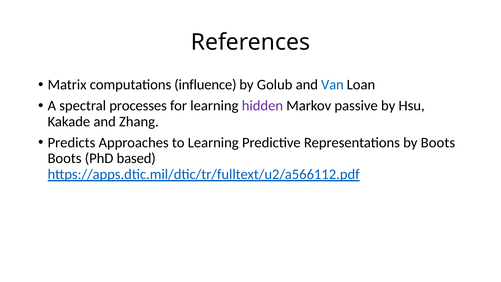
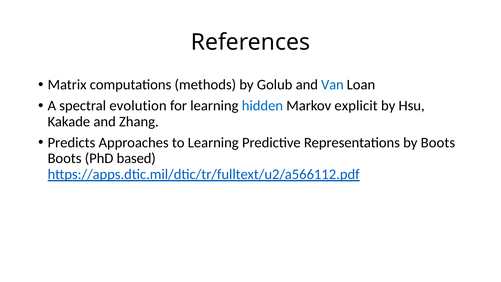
influence: influence -> methods
processes: processes -> evolution
hidden colour: purple -> blue
passive: passive -> explicit
